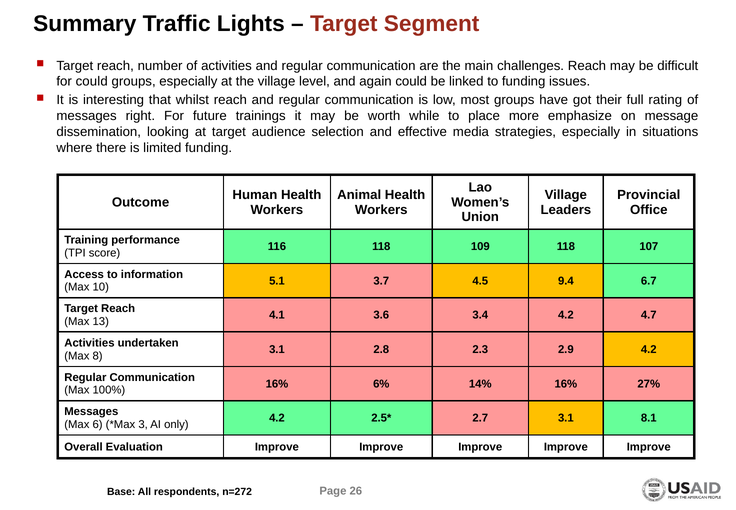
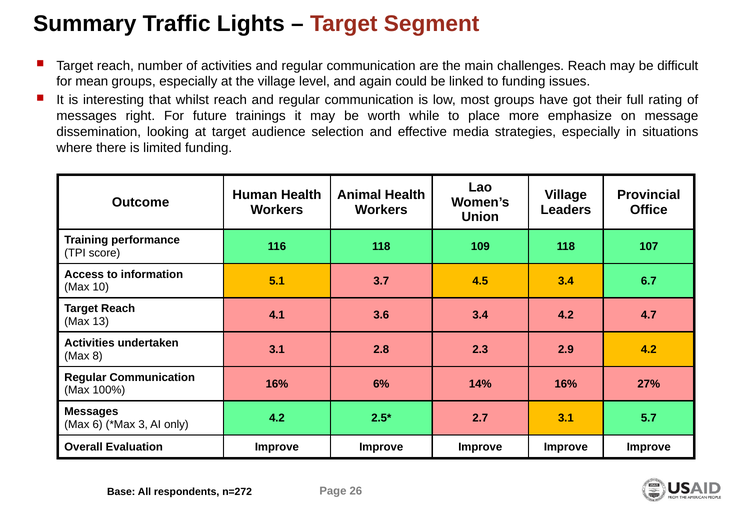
for could: could -> mean
4.5 9.4: 9.4 -> 3.4
8.1: 8.1 -> 5.7
